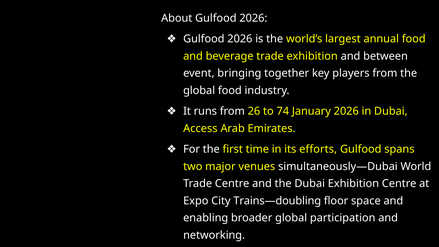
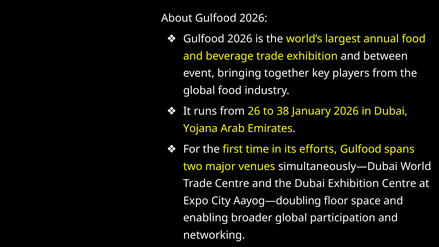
74: 74 -> 38
Access: Access -> Yojana
Trains—doubling: Trains—doubling -> Aayog—doubling
